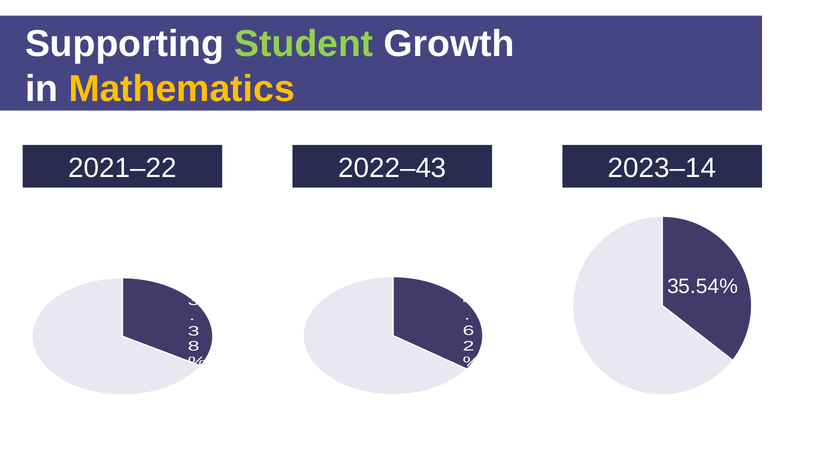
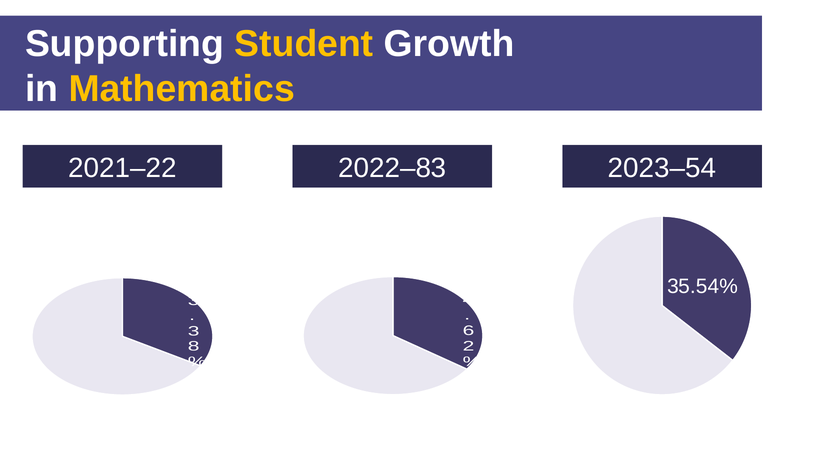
Student colour: light green -> yellow
2022–43: 2022–43 -> 2022–83
2023–14: 2023–14 -> 2023–54
